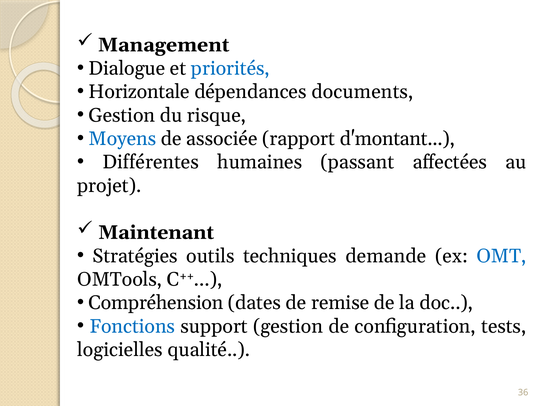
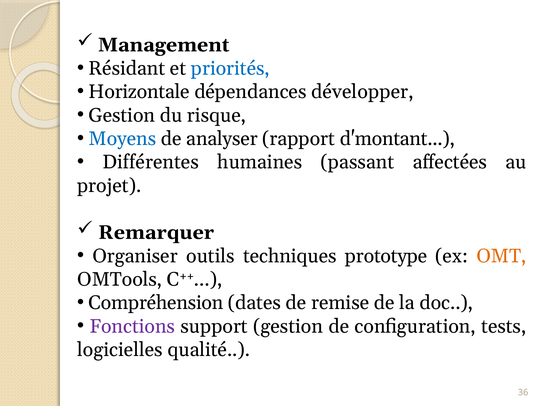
Dialogue: Dialogue -> Résidant
documents: documents -> développer
associée: associée -> analyser
Maintenant: Maintenant -> Remarquer
Stratégies: Stratégies -> Organiser
demande: demande -> prototype
OMT colour: blue -> orange
Fonctions colour: blue -> purple
